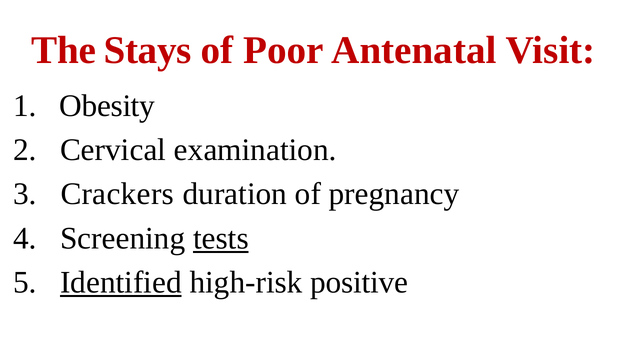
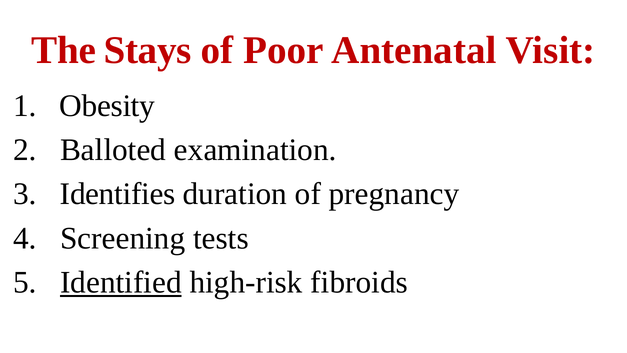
Cervical: Cervical -> Balloted
Crackers: Crackers -> Identifies
tests underline: present -> none
positive: positive -> fibroids
